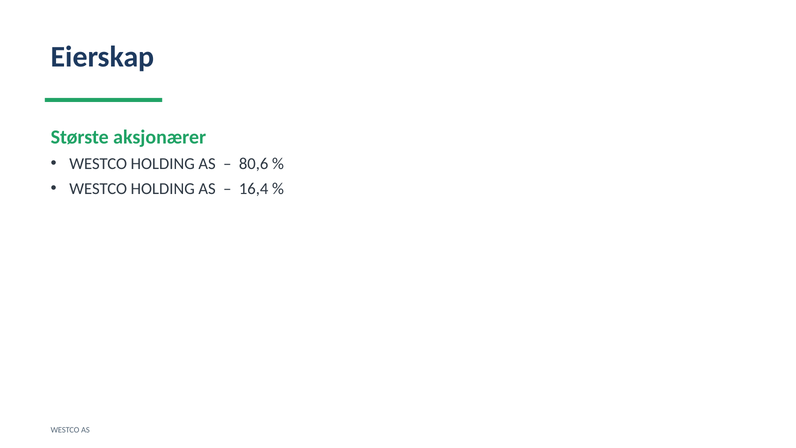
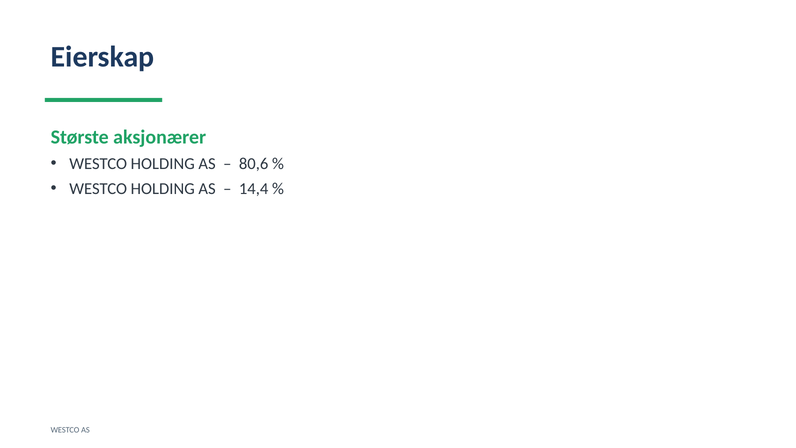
16,4: 16,4 -> 14,4
